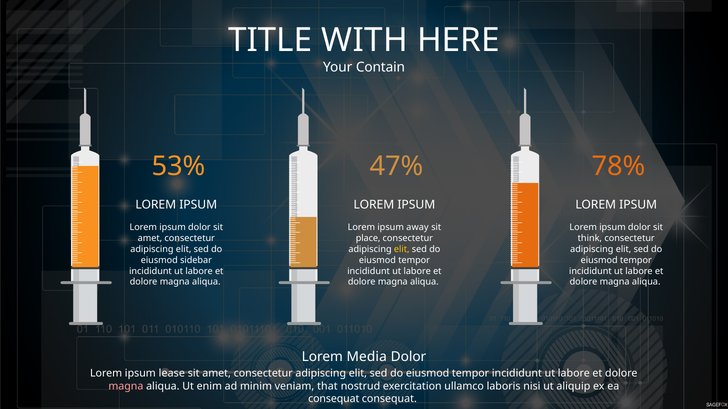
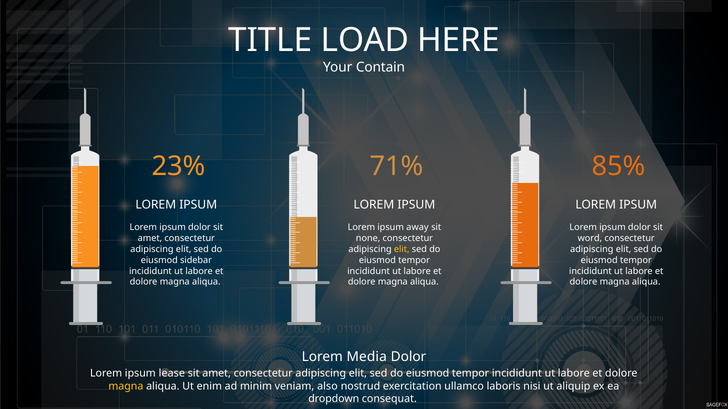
WITH: WITH -> LOAD
53%: 53% -> 23%
47%: 47% -> 71%
78%: 78% -> 85%
place: place -> none
think: think -> word
magna at (126, 387) colour: pink -> yellow
that: that -> also
consequat at (334, 399): consequat -> dropdown
